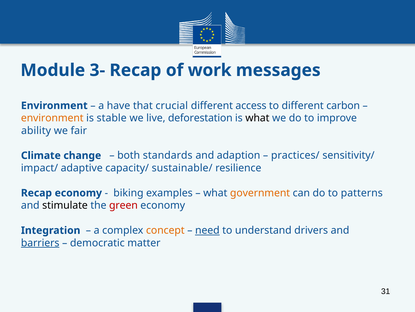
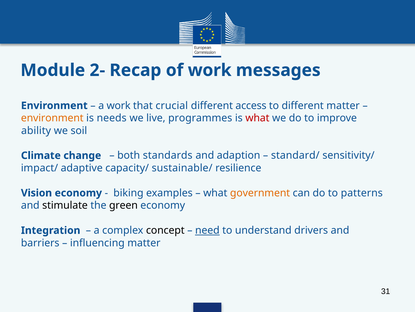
3-: 3- -> 2-
a have: have -> work
different carbon: carbon -> matter
stable: stable -> needs
deforestation: deforestation -> programmes
what at (257, 118) colour: black -> red
fair: fair -> soil
practices/: practices/ -> standard/
Recap at (36, 193): Recap -> Vision
green colour: red -> black
concept colour: orange -> black
barriers underline: present -> none
democratic: democratic -> influencing
